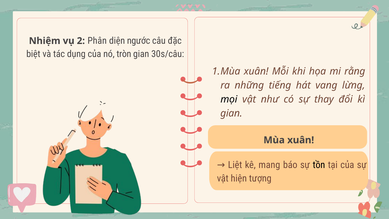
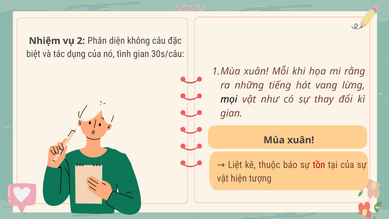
ngước: ngước -> không
tròn: tròn -> tình
mang: mang -> thuộc
tồn colour: black -> red
